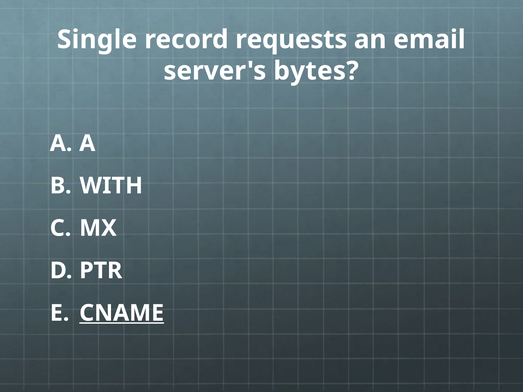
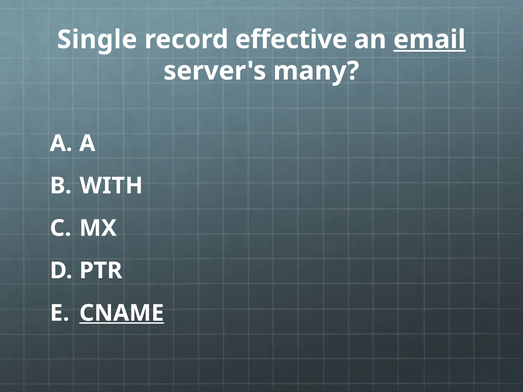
requests: requests -> effective
email underline: none -> present
bytes: bytes -> many
